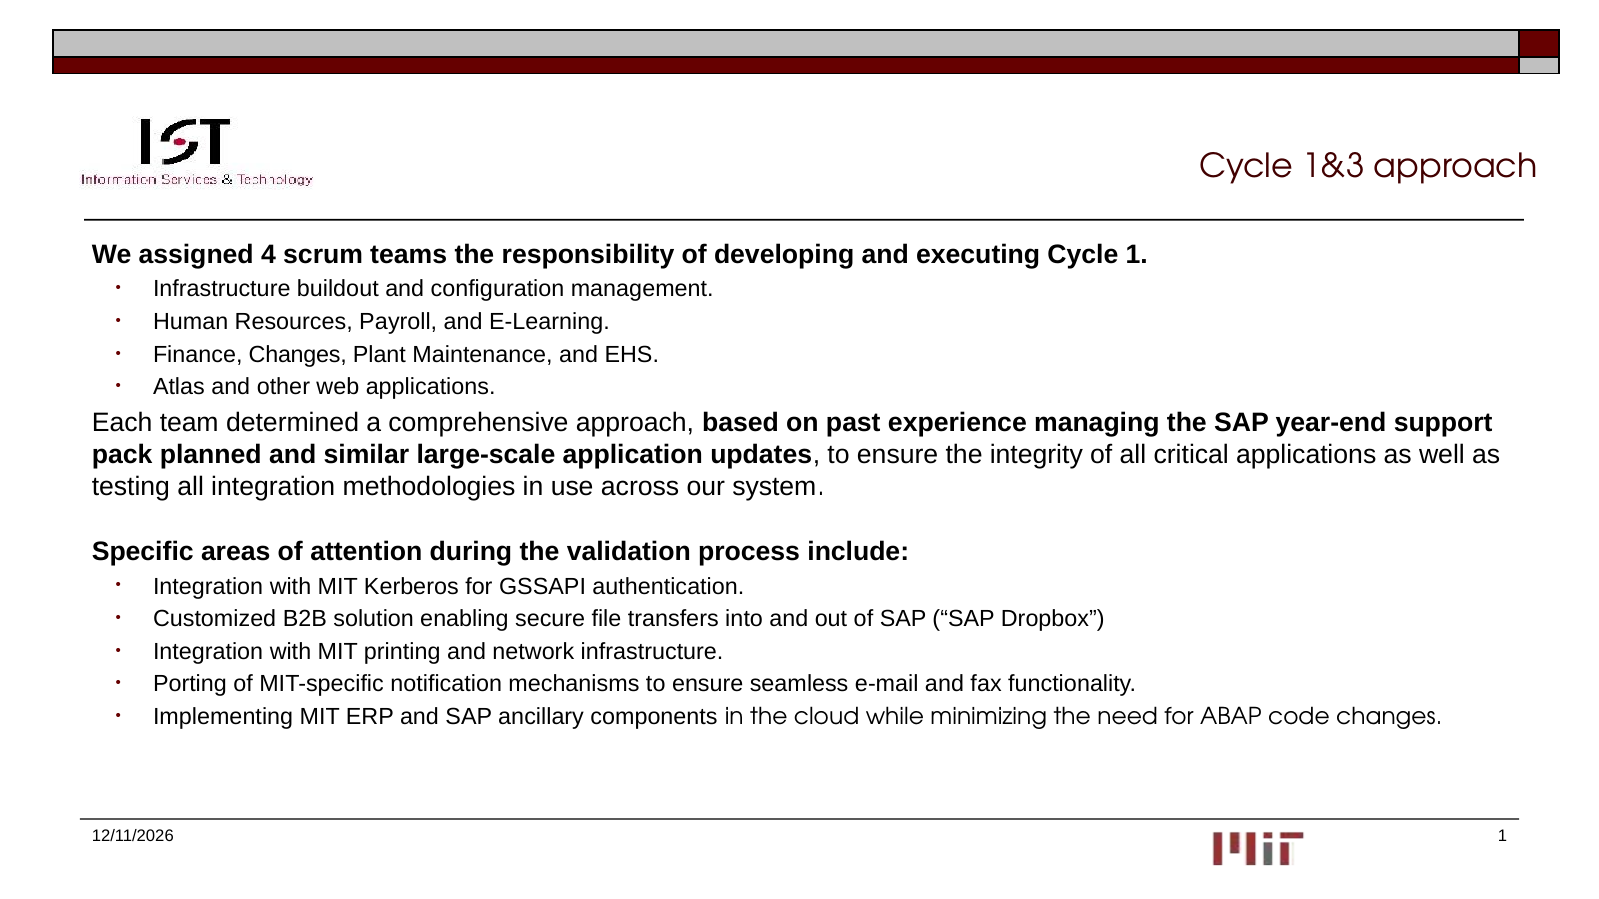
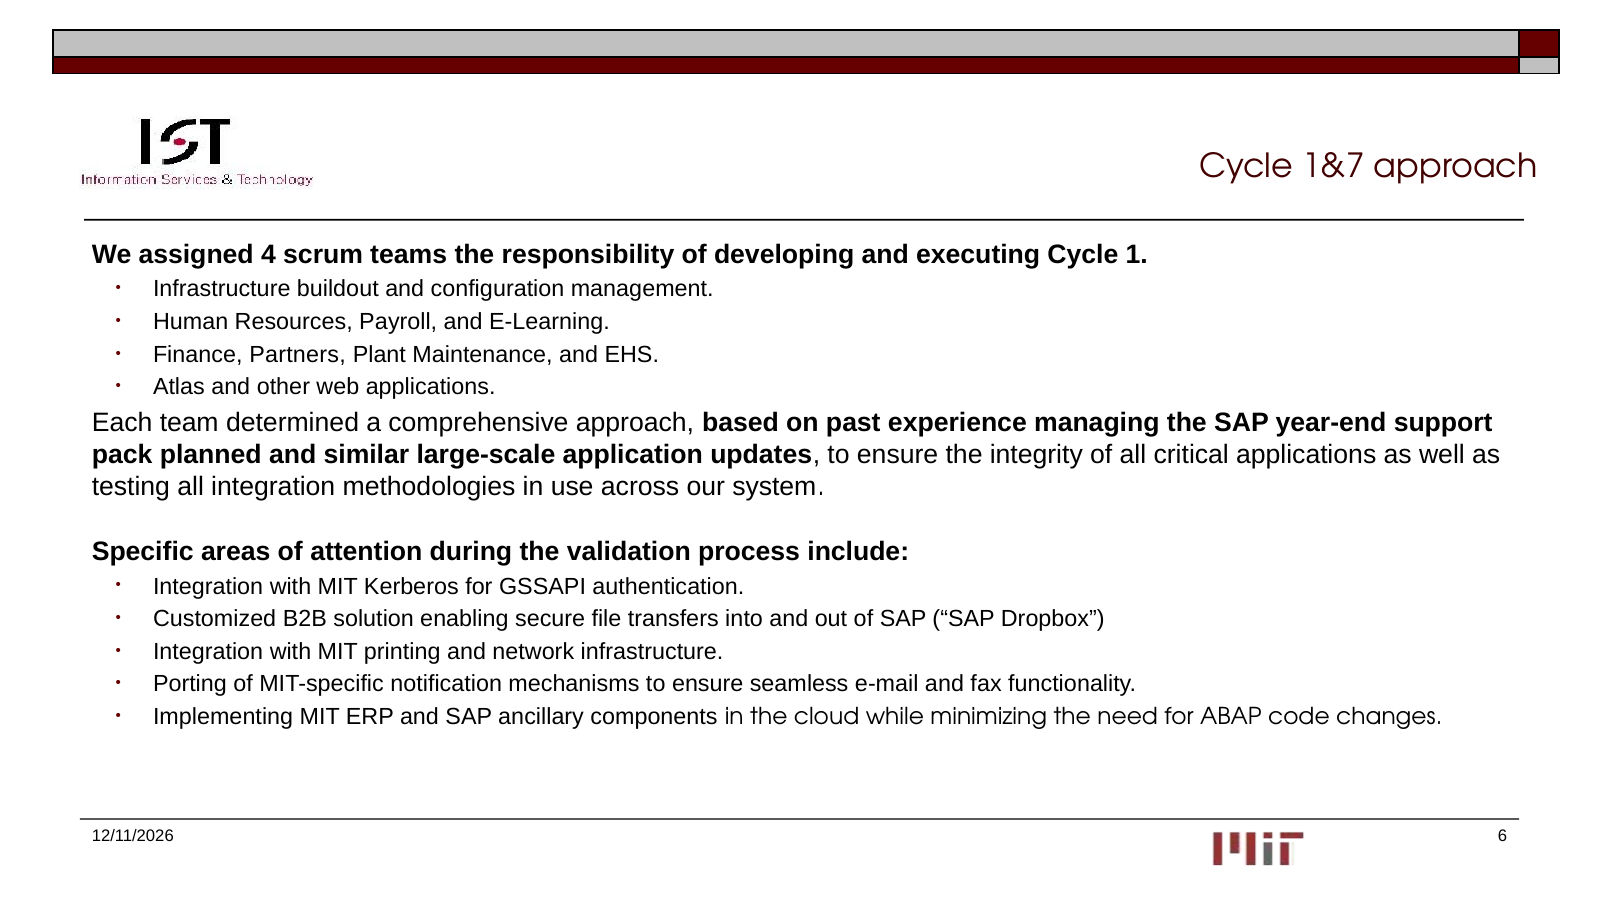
1&3: 1&3 -> 1&7
Finance Changes: Changes -> Partners
1 at (1502, 837): 1 -> 6
